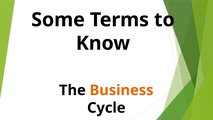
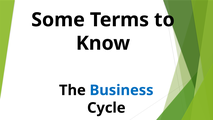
Business colour: orange -> blue
